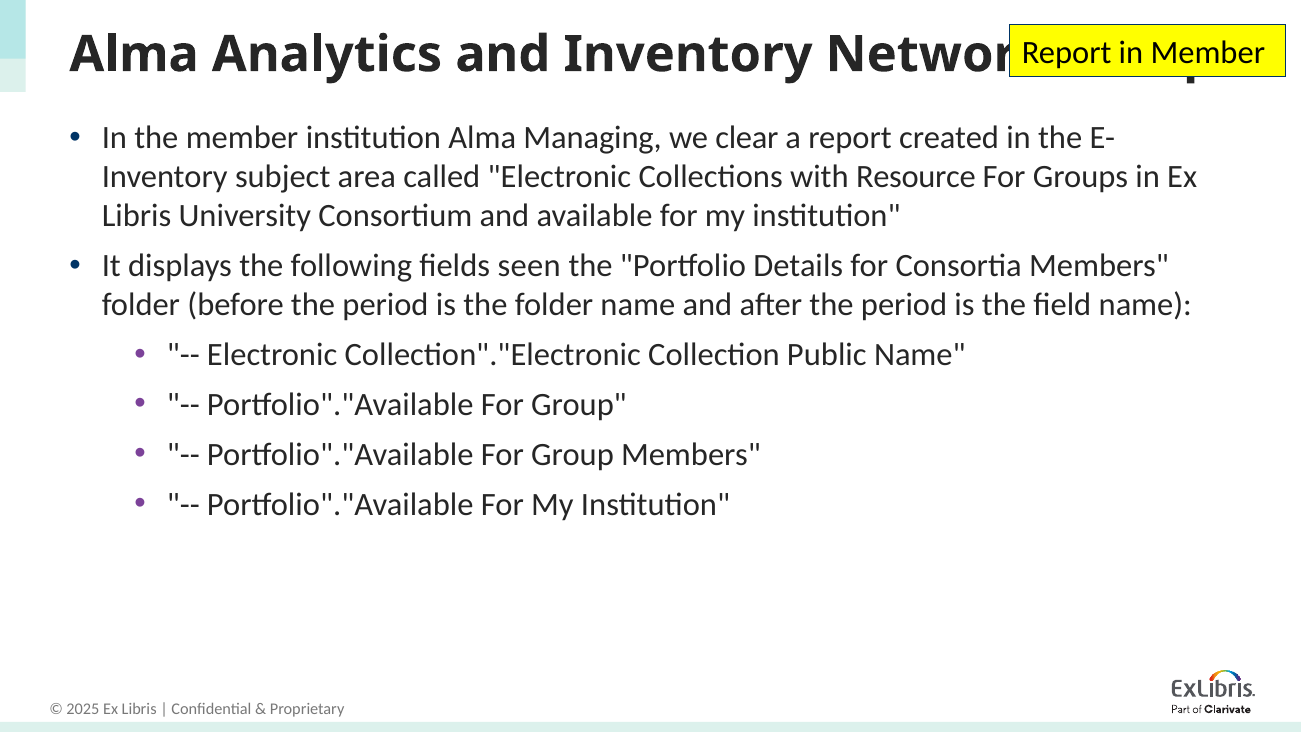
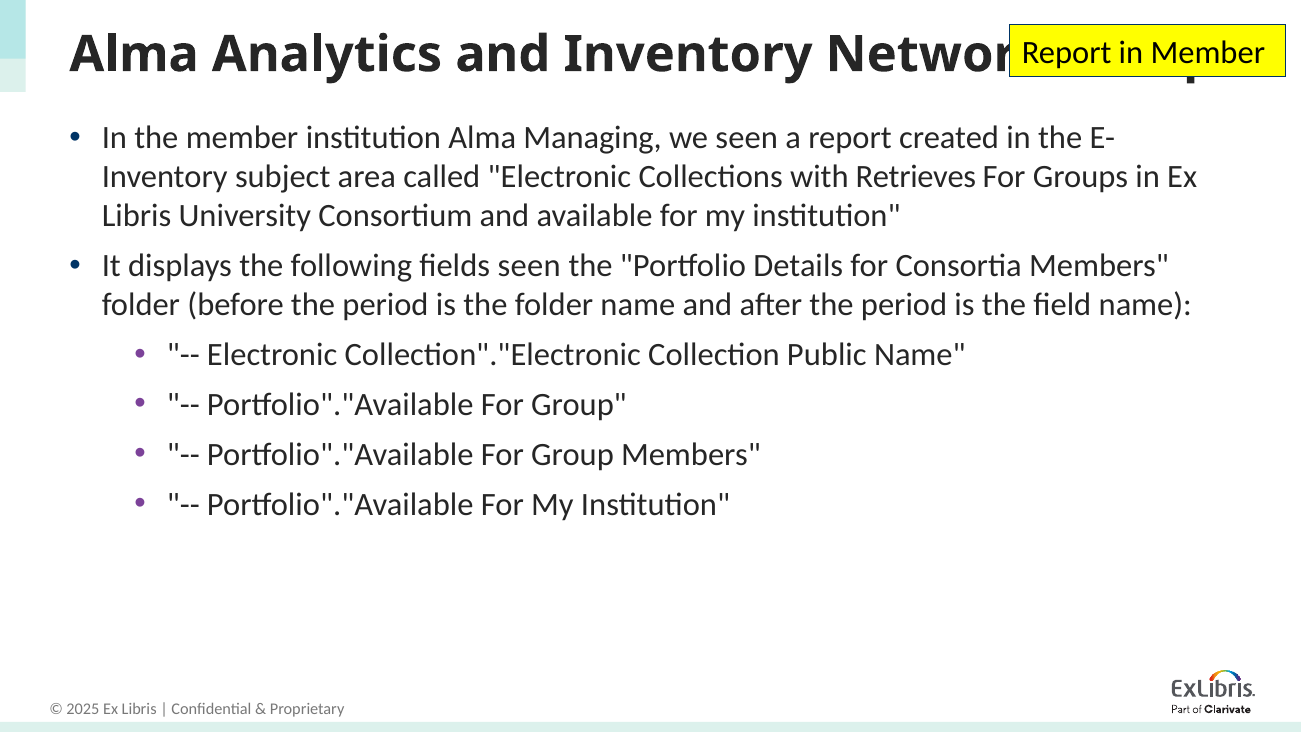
we clear: clear -> seen
Resource: Resource -> Retrieves
